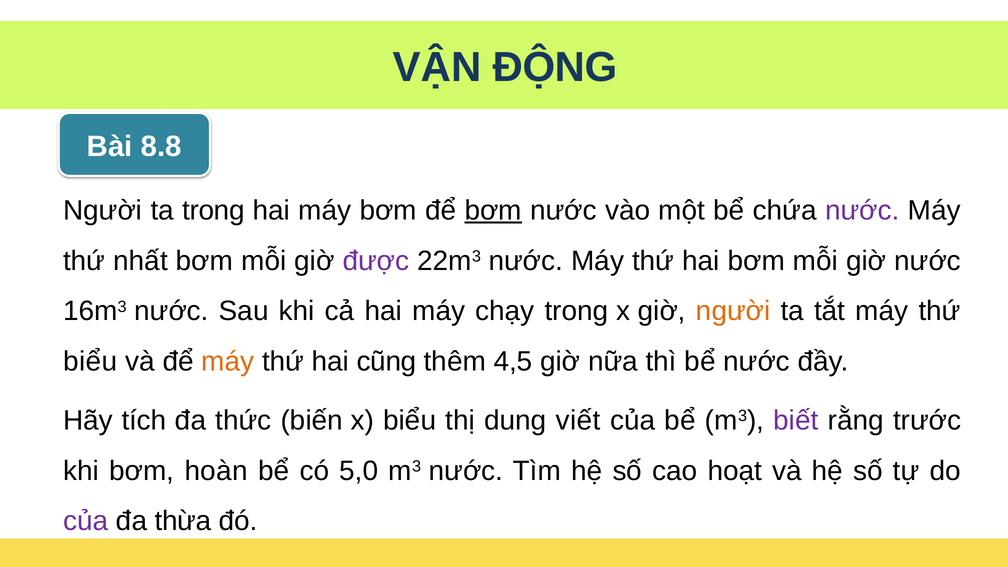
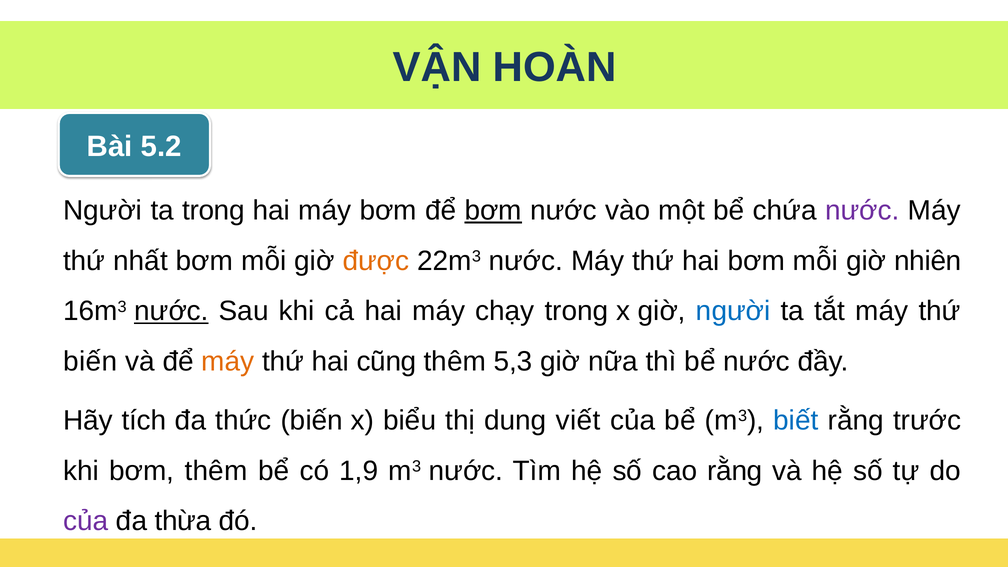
ĐỘNG: ĐỘNG -> HOÀN
8.8: 8.8 -> 5.2
được colour: purple -> orange
giờ nước: nước -> nhiên
nước at (171, 311) underline: none -> present
người at (733, 311) colour: orange -> blue
biểu at (90, 362): biểu -> biến
4,5: 4,5 -> 5,3
biết colour: purple -> blue
bơm hoàn: hoàn -> thêm
5,0: 5,0 -> 1,9
cao hoạt: hoạt -> rằng
